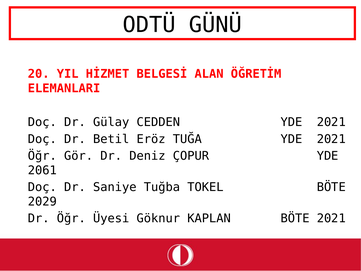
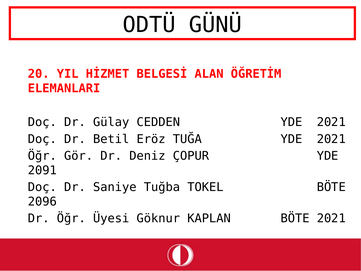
2061: 2061 -> 2091
2029: 2029 -> 2096
